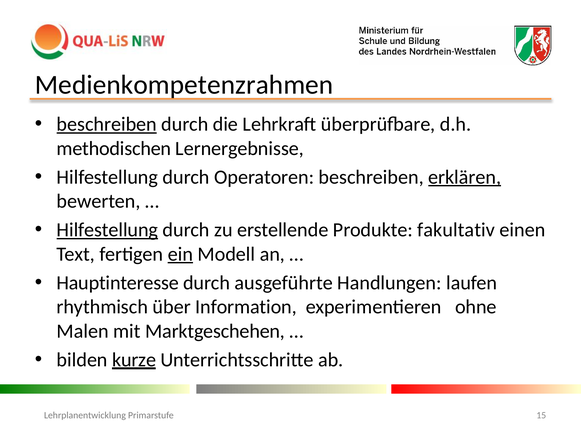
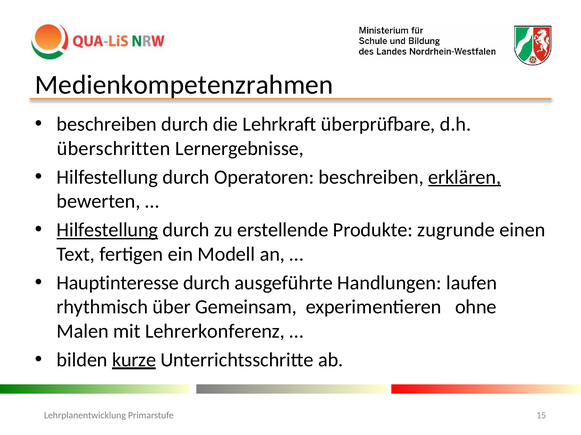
beschreiben at (107, 124) underline: present -> none
methodischen: methodischen -> überschritten
fakultativ: fakultativ -> zugrunde
ein underline: present -> none
Information: Information -> Gemeinsam
Marktgeschehen: Marktgeschehen -> Lehrerkonferenz
